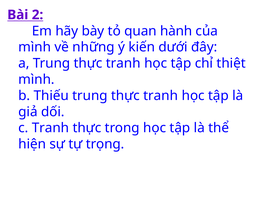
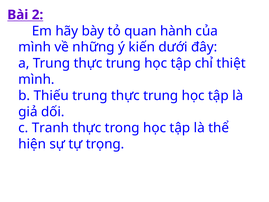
a Trung thực tranh: tranh -> trung
Thiếu trung thực tranh: tranh -> trung
